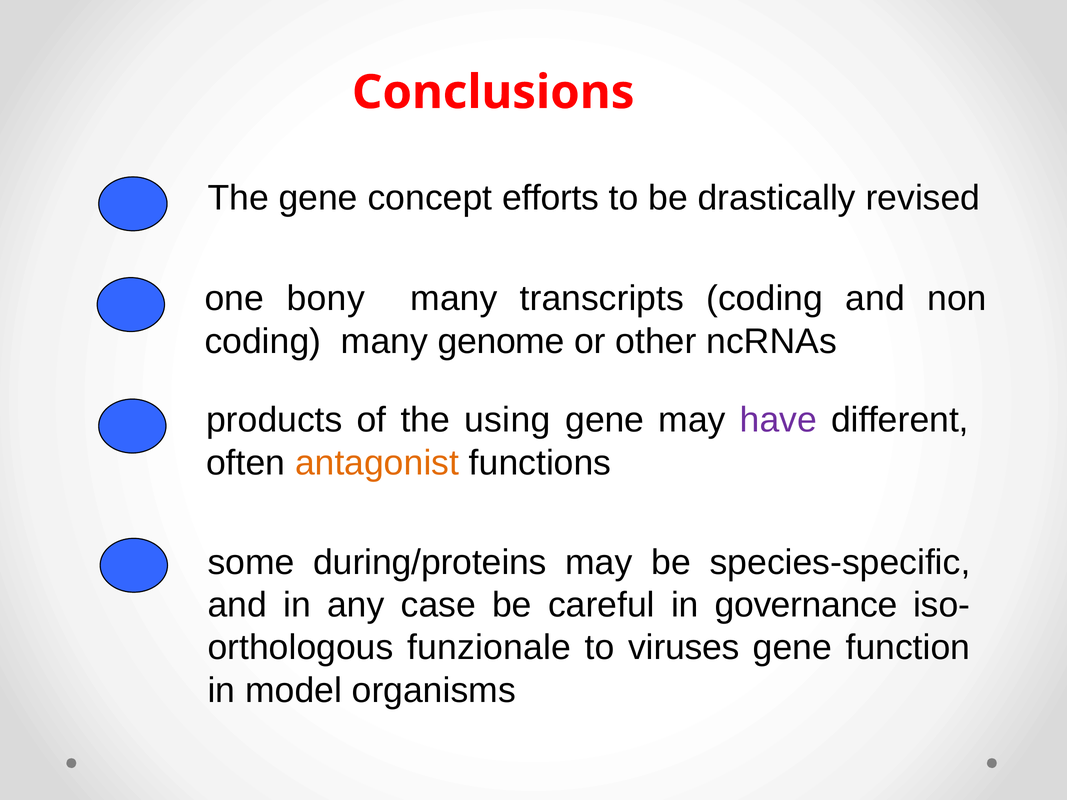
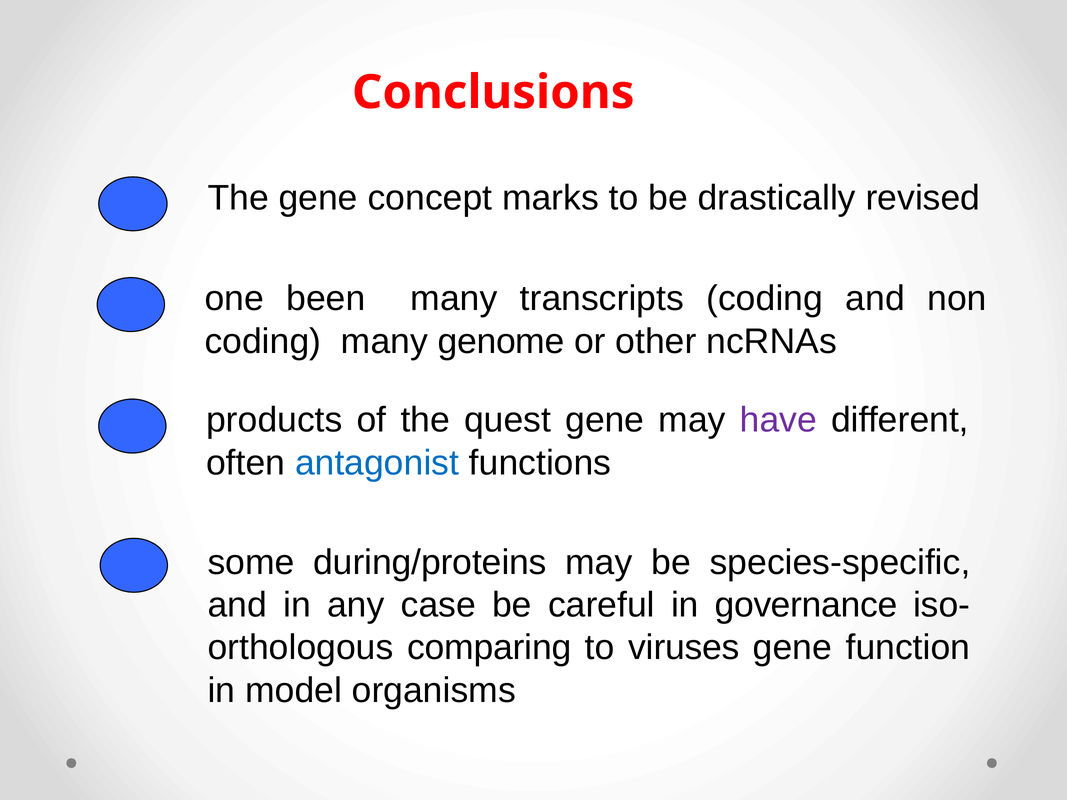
efforts: efforts -> marks
bony: bony -> been
using: using -> quest
antagonist colour: orange -> blue
funzionale: funzionale -> comparing
